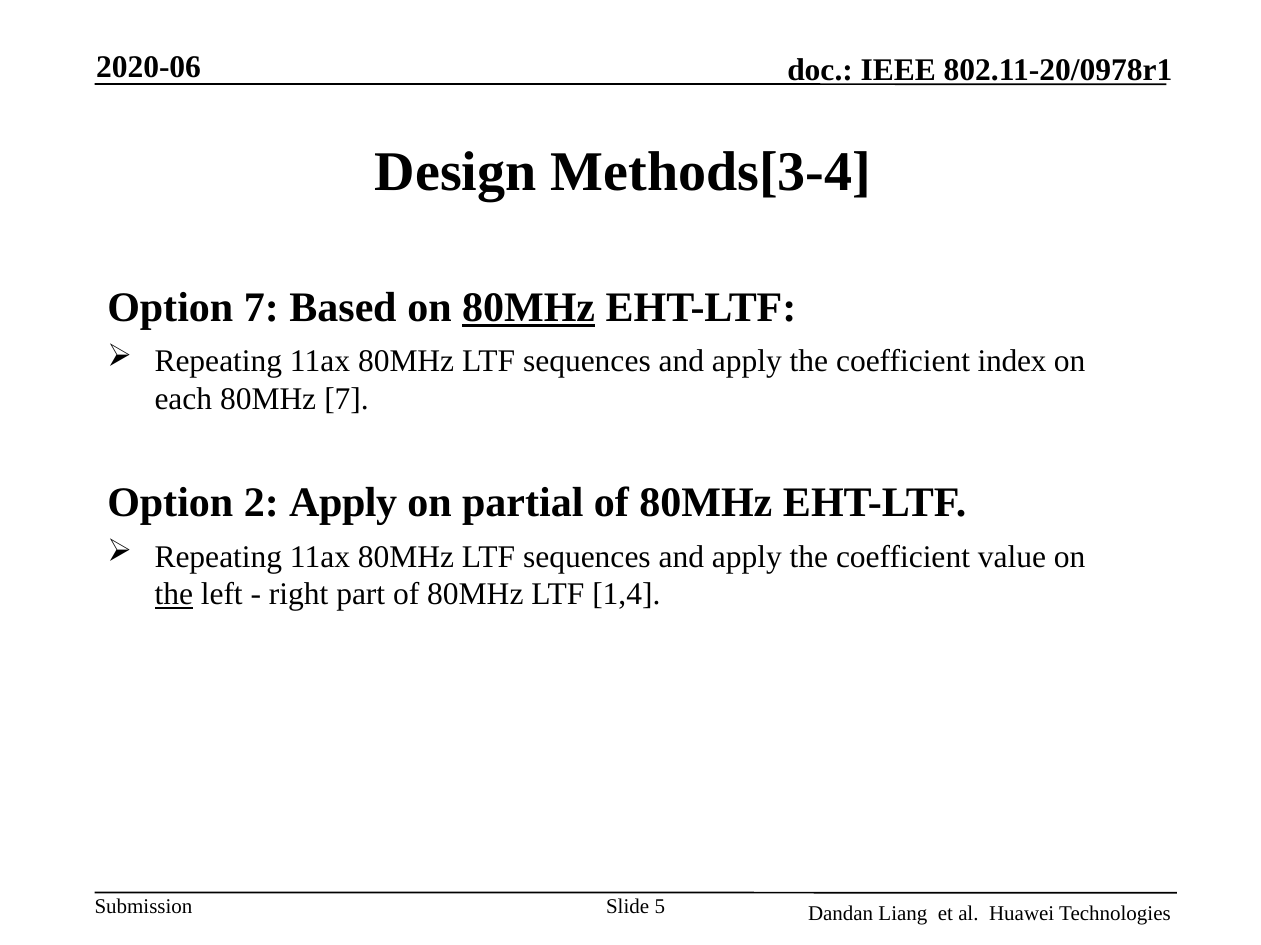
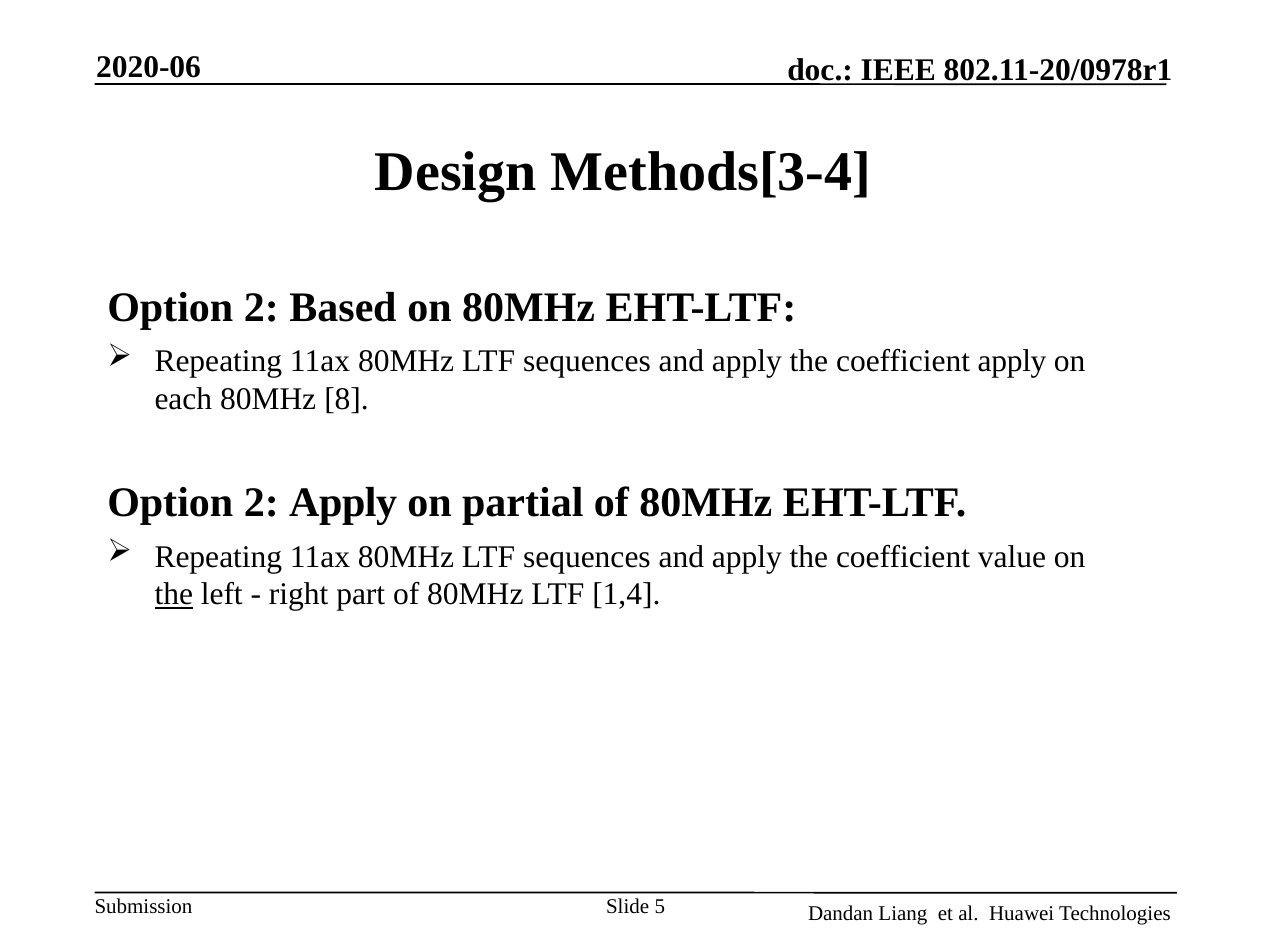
7 at (261, 308): 7 -> 2
80MHz at (529, 308) underline: present -> none
coefficient index: index -> apply
80MHz 7: 7 -> 8
